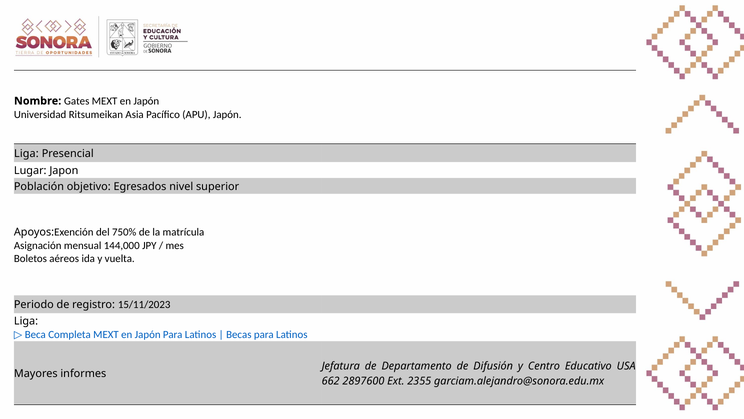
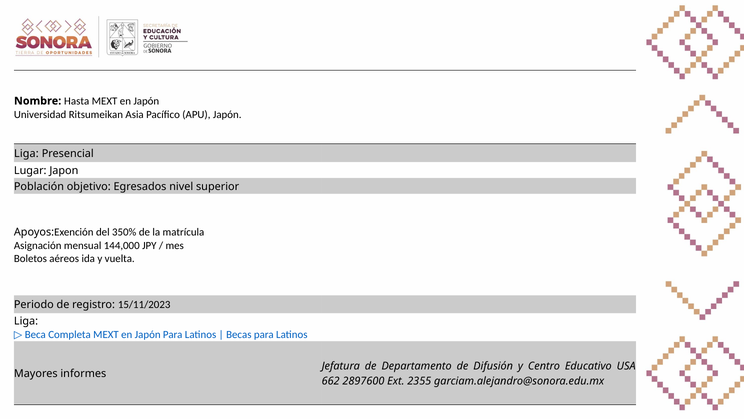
Gates: Gates -> Hasta
750%: 750% -> 350%
